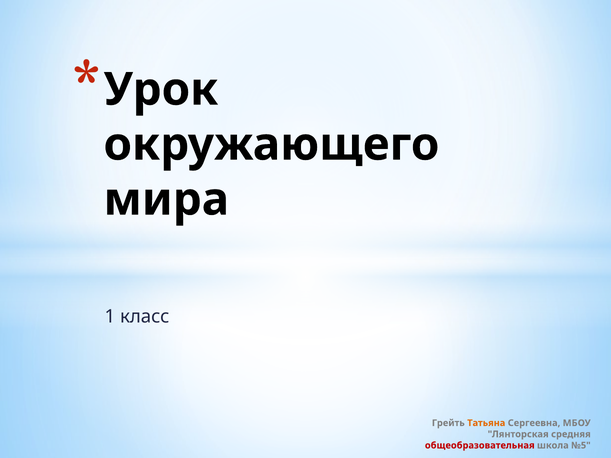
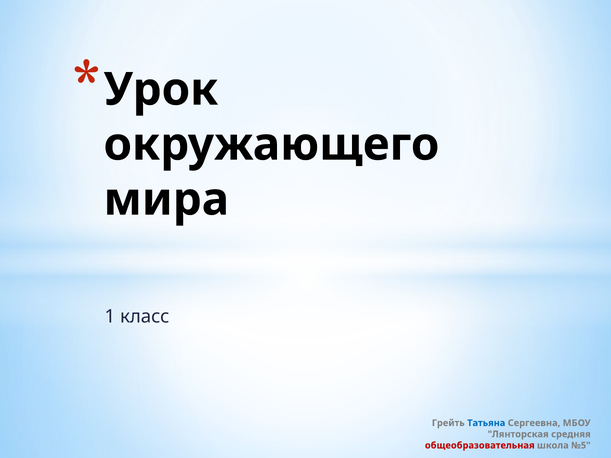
Татьяна colour: orange -> blue
